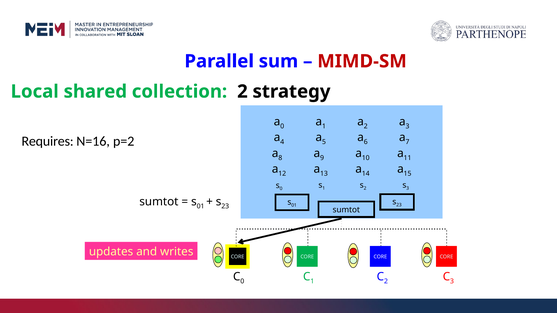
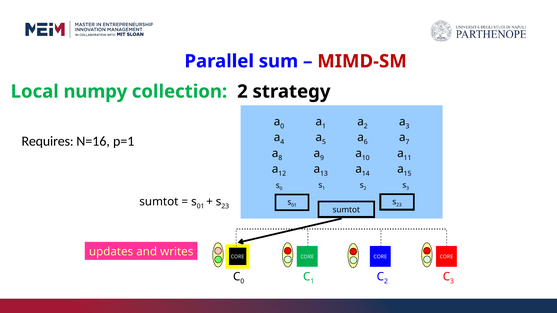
shared: shared -> numpy
p=2: p=2 -> p=1
